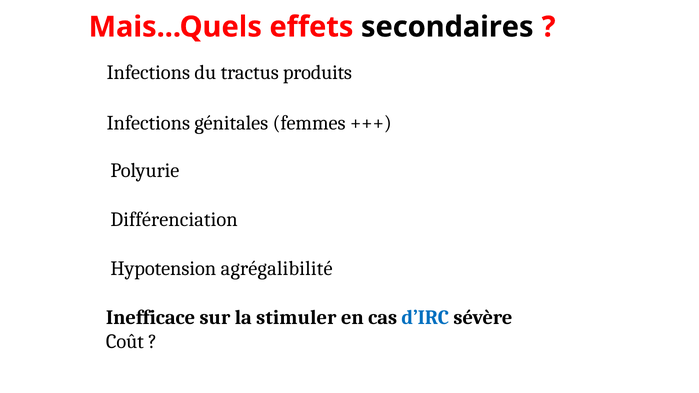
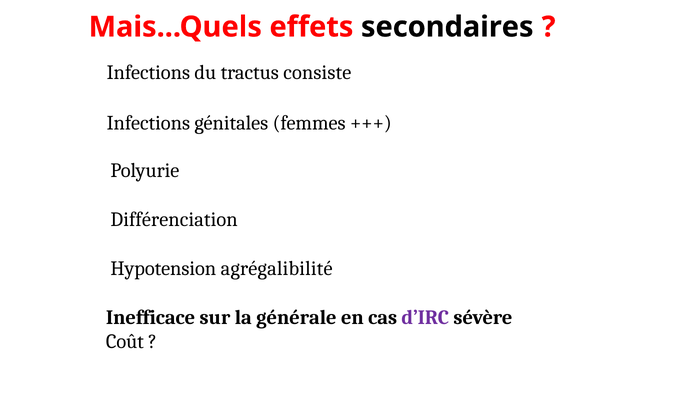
produits: produits -> consiste
stimuler: stimuler -> générale
d’IRC colour: blue -> purple
